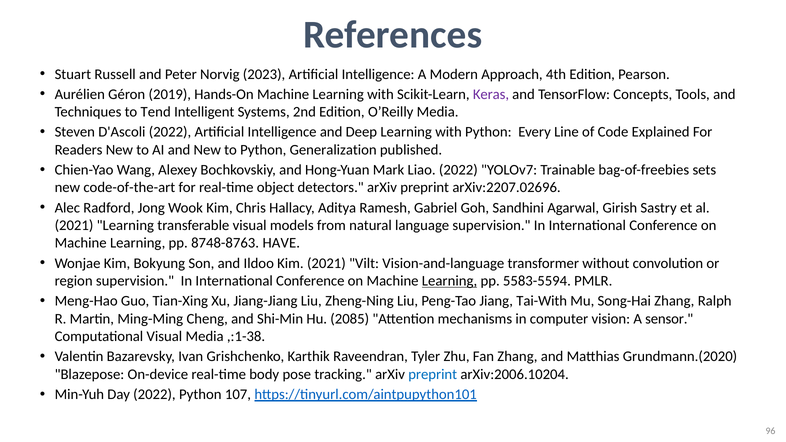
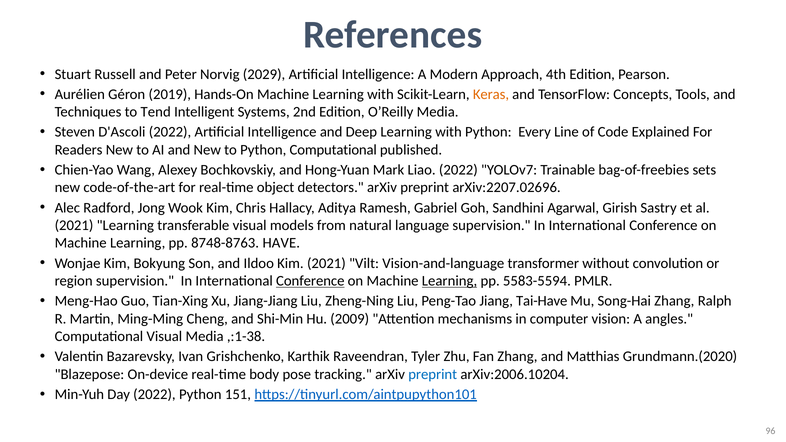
2023: 2023 -> 2029
Keras colour: purple -> orange
Python Generalization: Generalization -> Computational
Conference at (310, 281) underline: none -> present
Tai-With: Tai-With -> Tai-Have
2085: 2085 -> 2009
sensor: sensor -> angles
107: 107 -> 151
